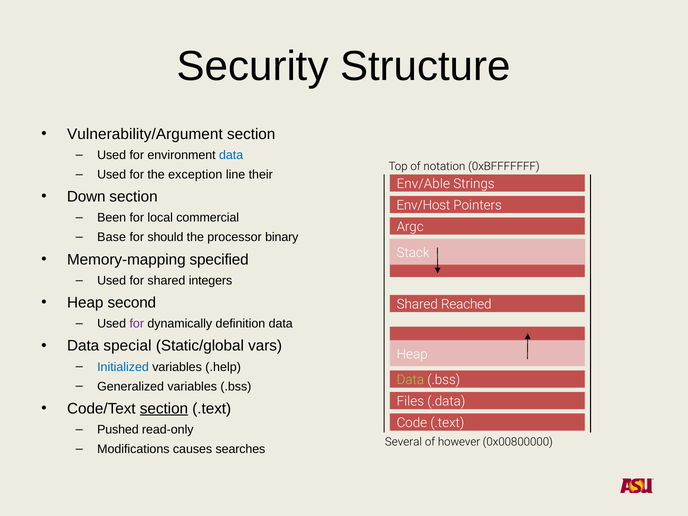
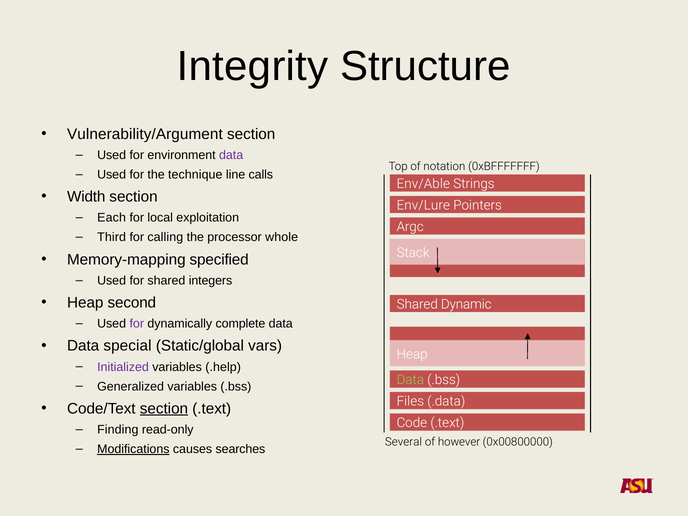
Security: Security -> Integrity
data at (231, 155) colour: blue -> purple
exception: exception -> technique
their: their -> calls
Down: Down -> Width
Env/Host: Env/Host -> Env/Lure
Been: Been -> Each
commercial: commercial -> exploitation
Base: Base -> Third
should: should -> calling
binary: binary -> whole
Reached: Reached -> Dynamic
definition: definition -> complete
Initialized colour: blue -> purple
Pushed: Pushed -> Finding
Modifications underline: none -> present
